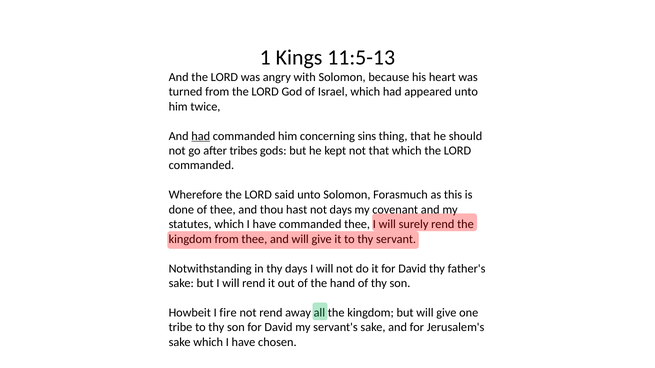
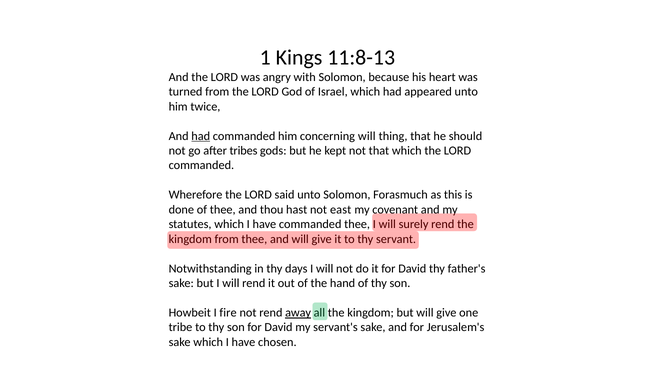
11:5-13: 11:5-13 -> 11:8-13
concerning sins: sins -> will
not days: days -> east
away underline: none -> present
